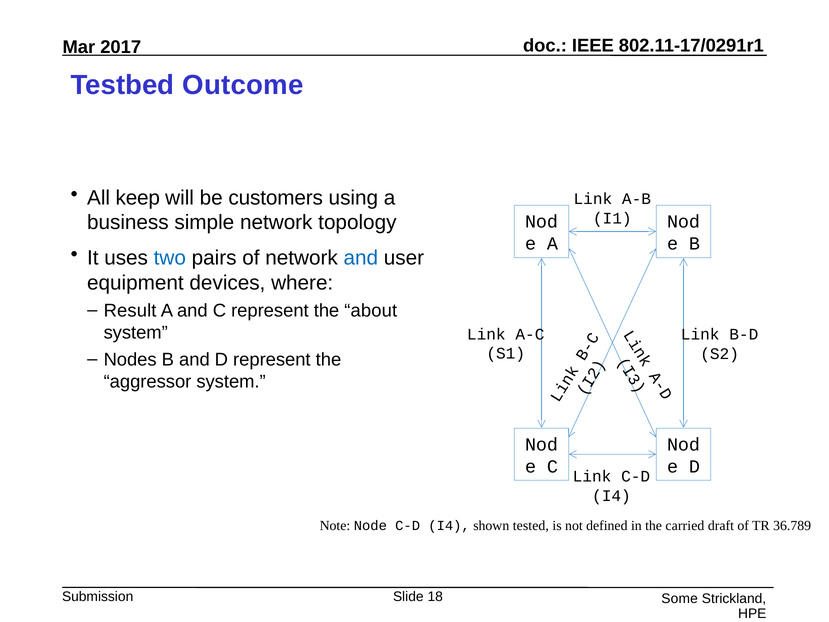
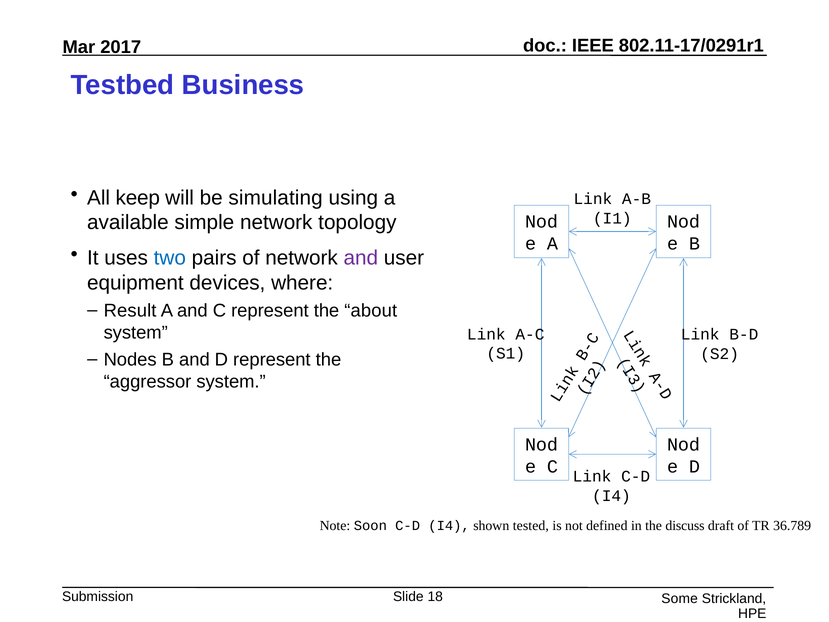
Outcome: Outcome -> Business
customers: customers -> simulating
business: business -> available
and at (361, 258) colour: blue -> purple
Node: Node -> Soon
carried: carried -> discuss
